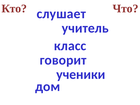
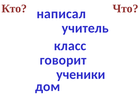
слушает: слушает -> написал
